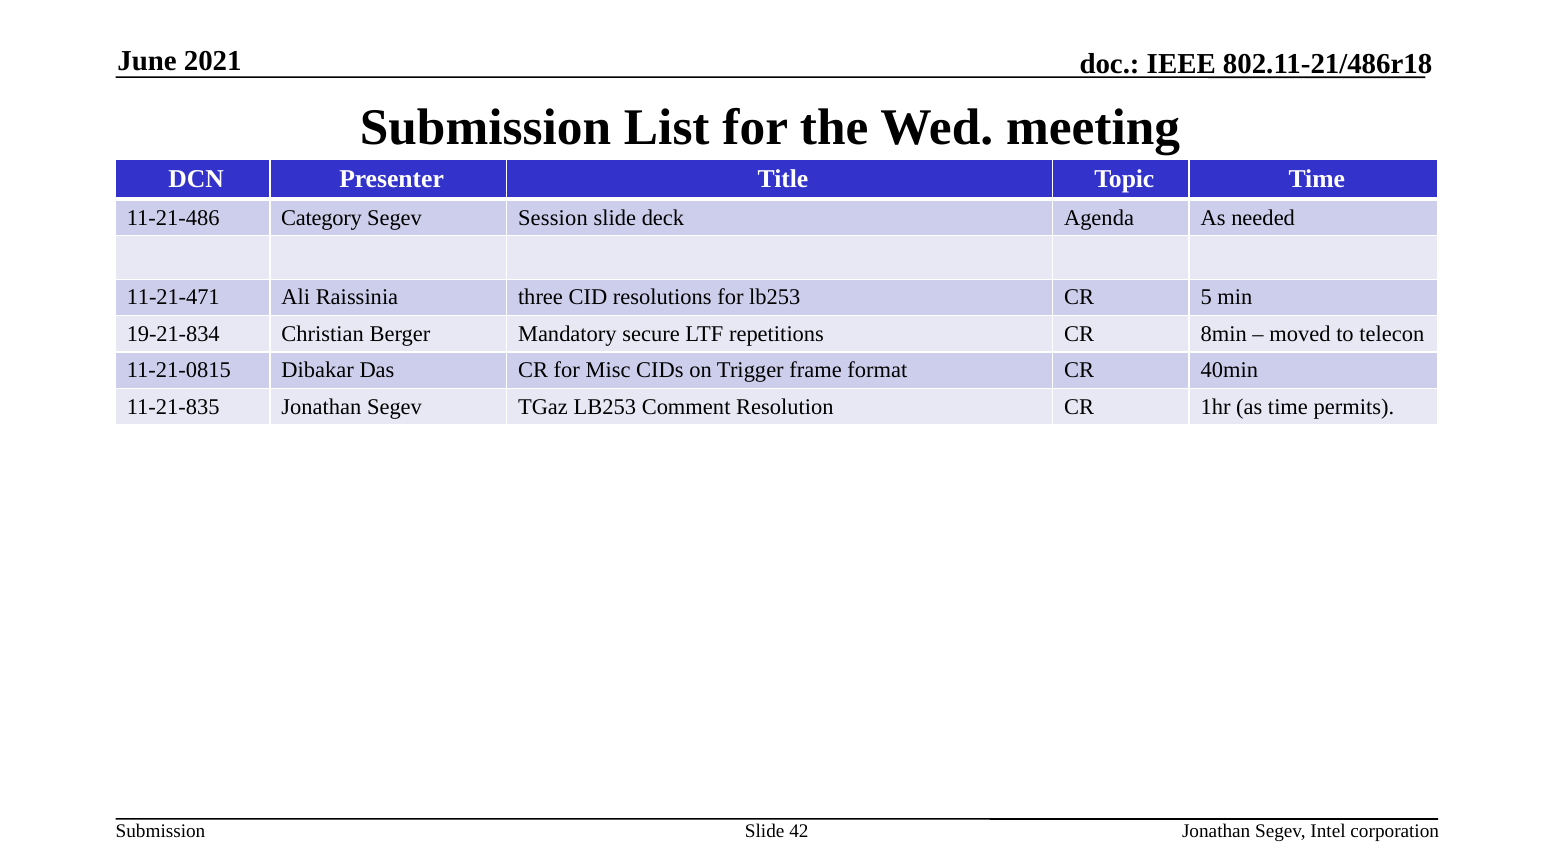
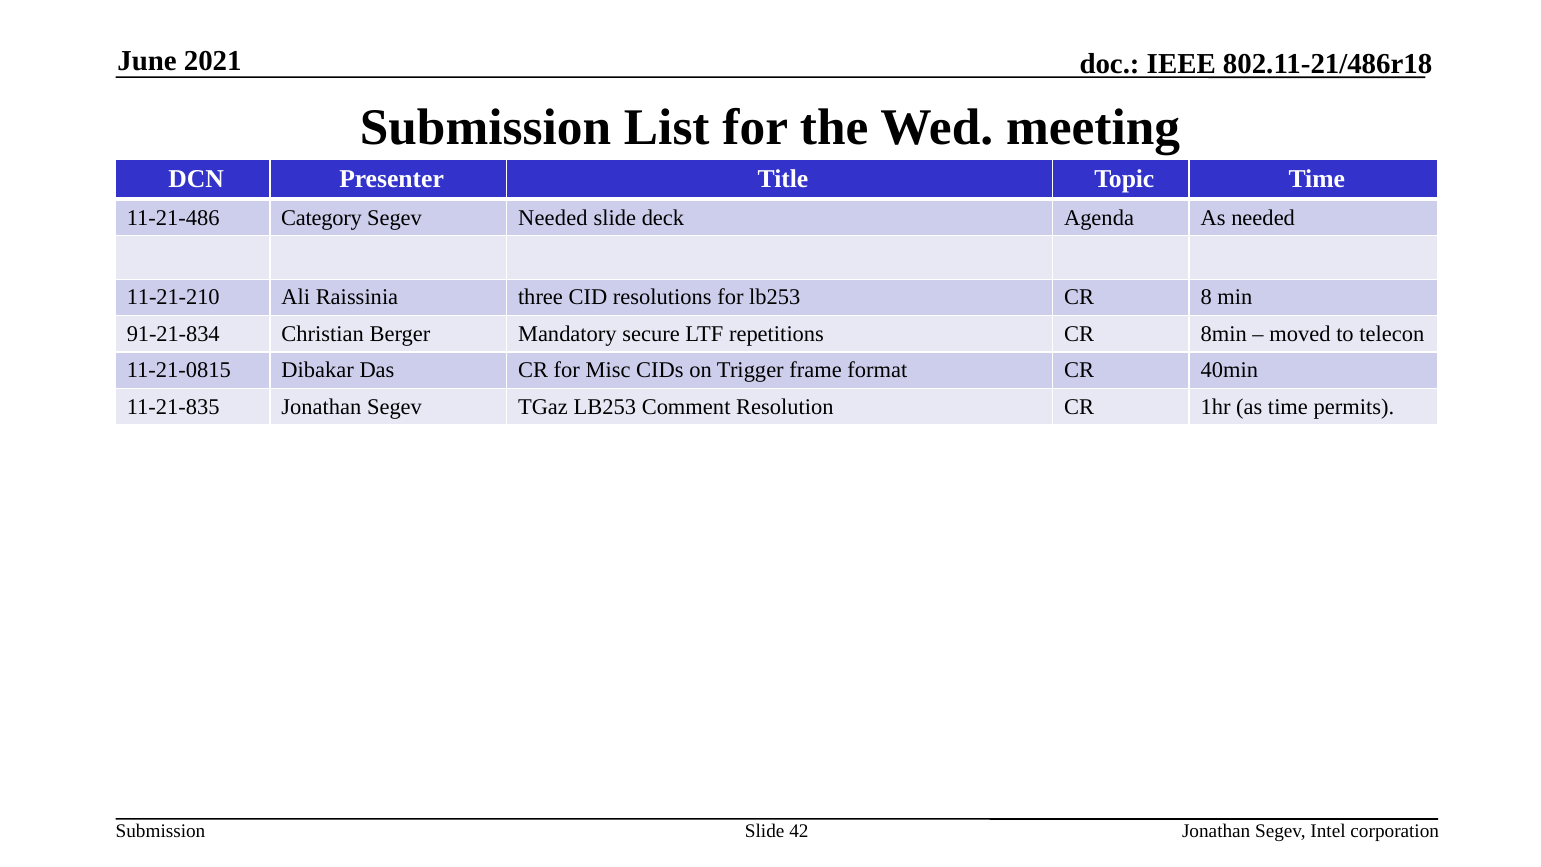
Segev Session: Session -> Needed
11-21-471: 11-21-471 -> 11-21-210
5: 5 -> 8
19-21-834: 19-21-834 -> 91-21-834
